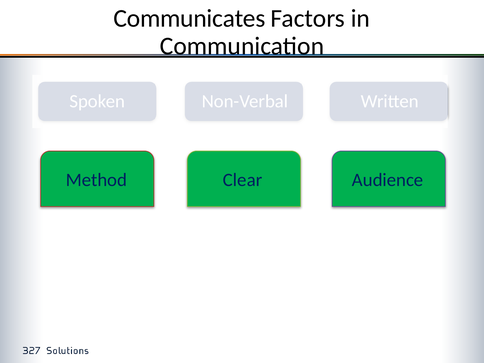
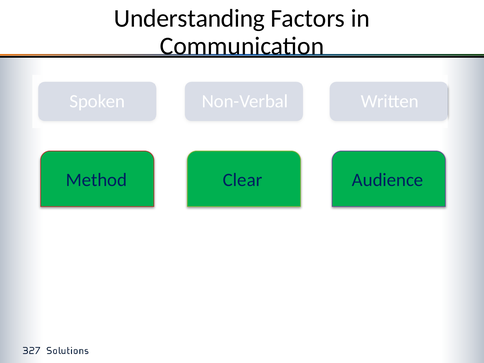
Communicates: Communicates -> Understanding
